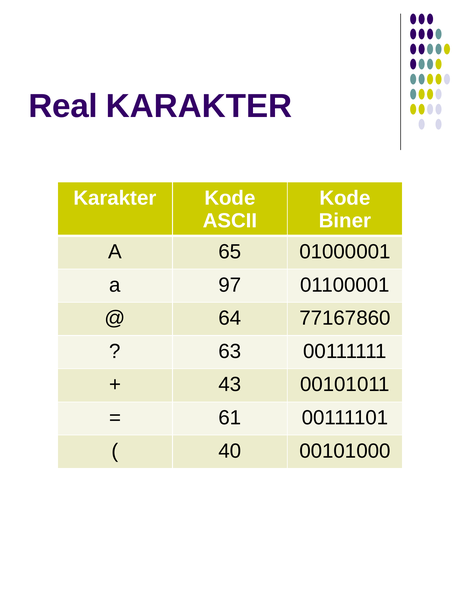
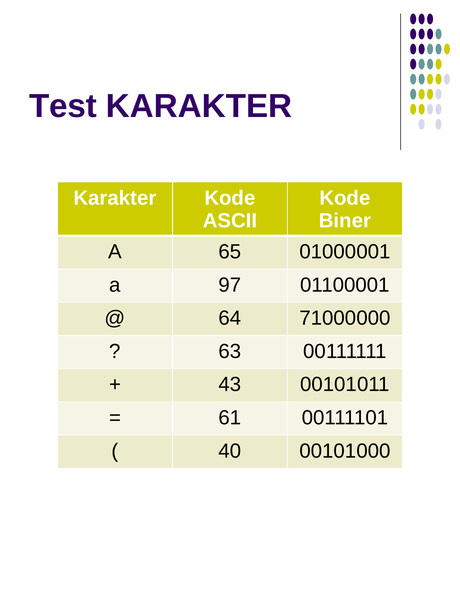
Real: Real -> Test
77167860: 77167860 -> 71000000
